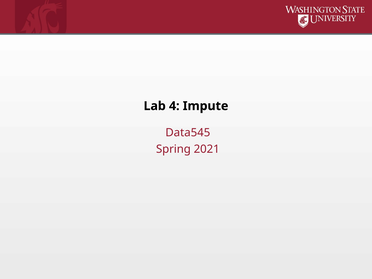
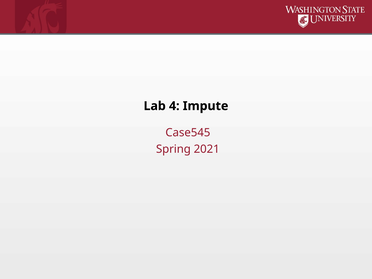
Data545: Data545 -> Case545
